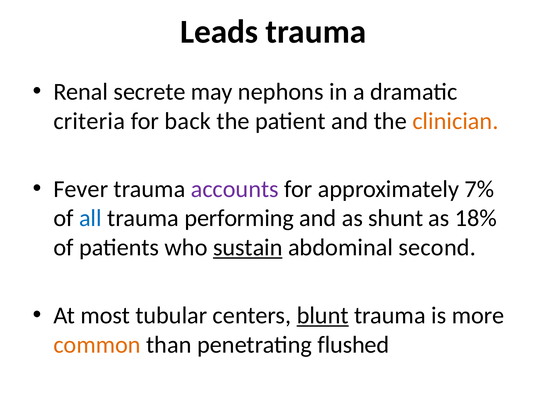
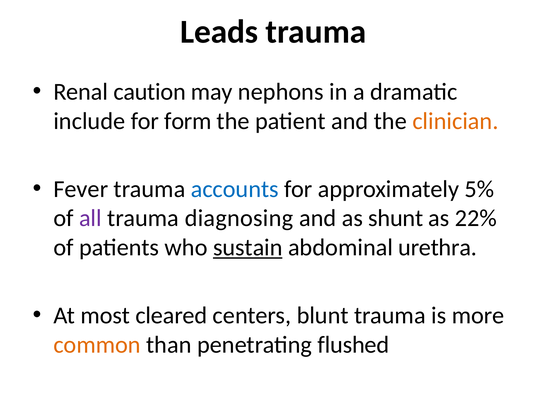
secrete: secrete -> caution
criteria: criteria -> include
back: back -> form
accounts colour: purple -> blue
7%: 7% -> 5%
all colour: blue -> purple
performing: performing -> diagnosing
18%: 18% -> 22%
second: second -> urethra
tubular: tubular -> cleared
blunt underline: present -> none
